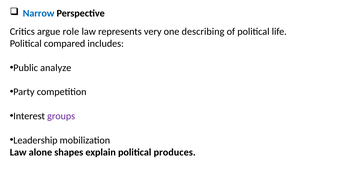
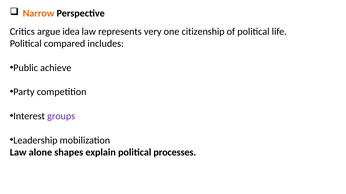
Narrow colour: blue -> orange
role: role -> idea
describing: describing -> citizenship
analyze: analyze -> achieve
produces: produces -> processes
